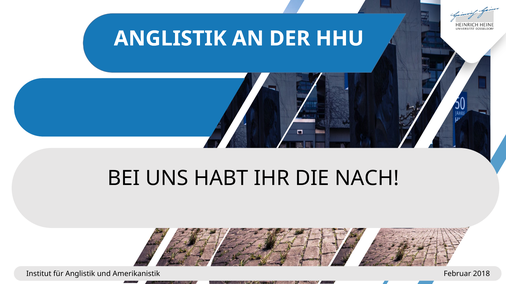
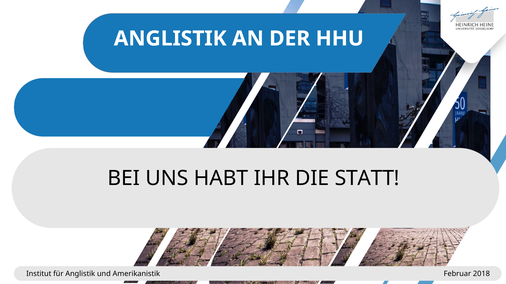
NACH: NACH -> STATT
